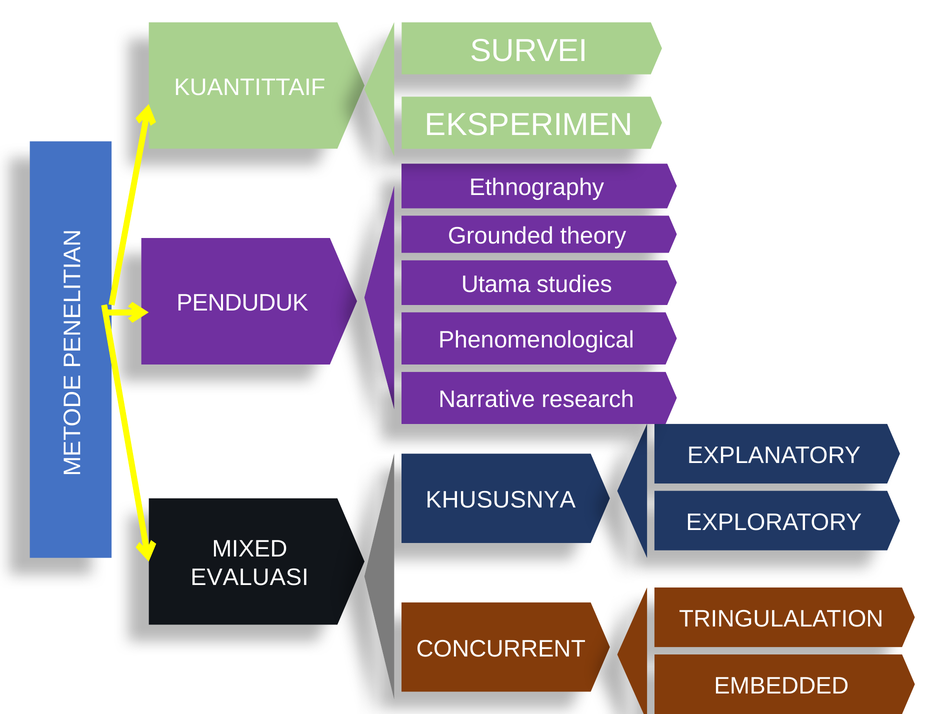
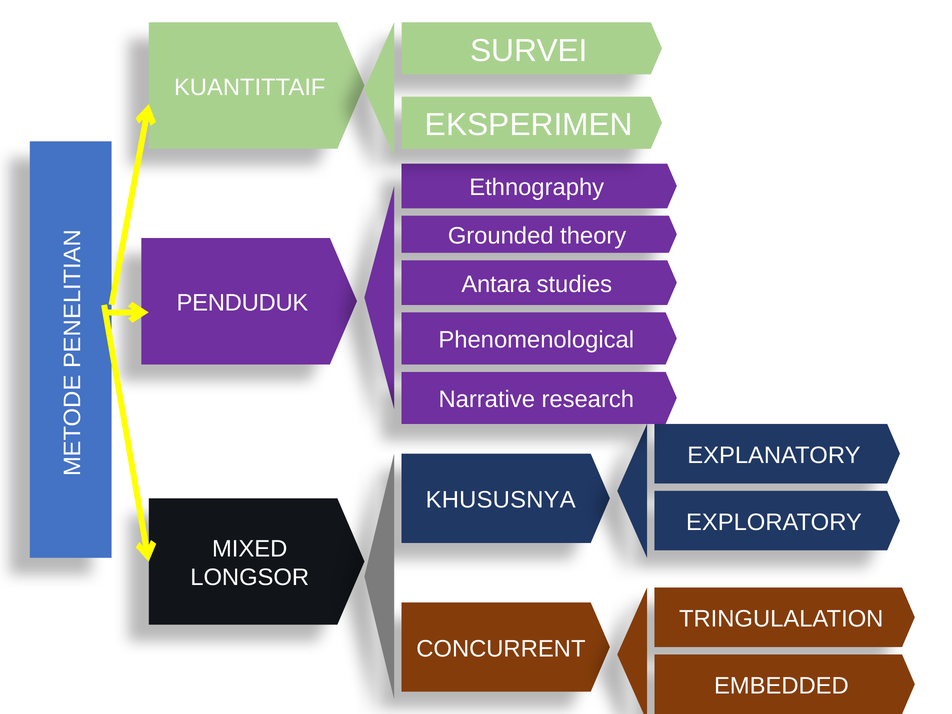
Utama: Utama -> Antara
EVALUASI: EVALUASI -> LONGSOR
